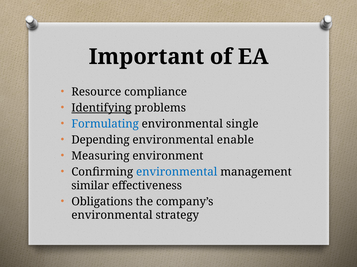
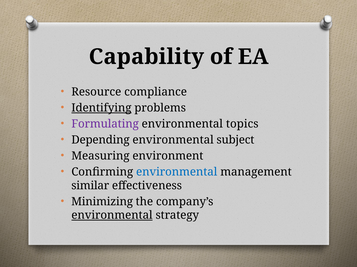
Important: Important -> Capability
Formulating colour: blue -> purple
single: single -> topics
enable: enable -> subject
Obligations: Obligations -> Minimizing
environmental at (112, 216) underline: none -> present
